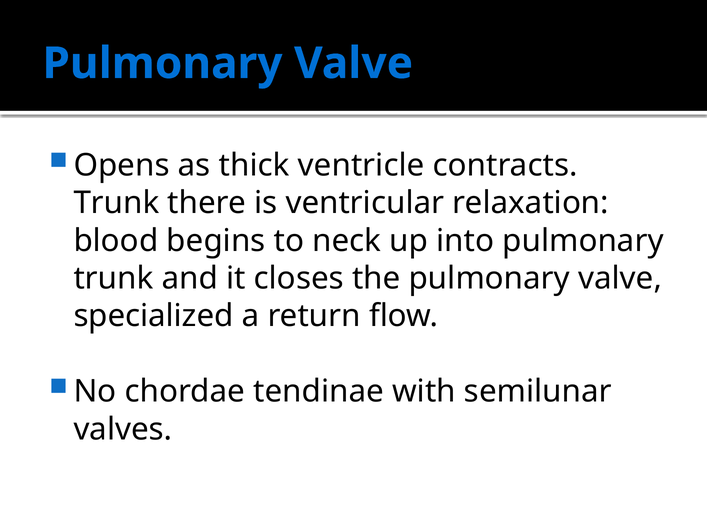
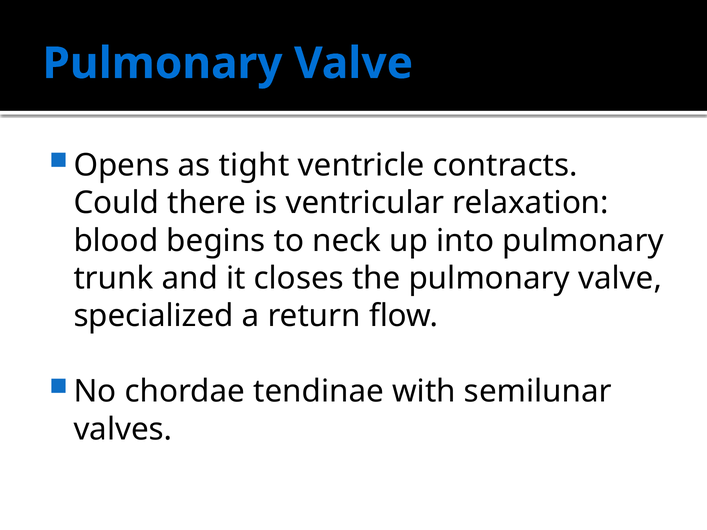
thick: thick -> tight
Trunk at (116, 203): Trunk -> Could
